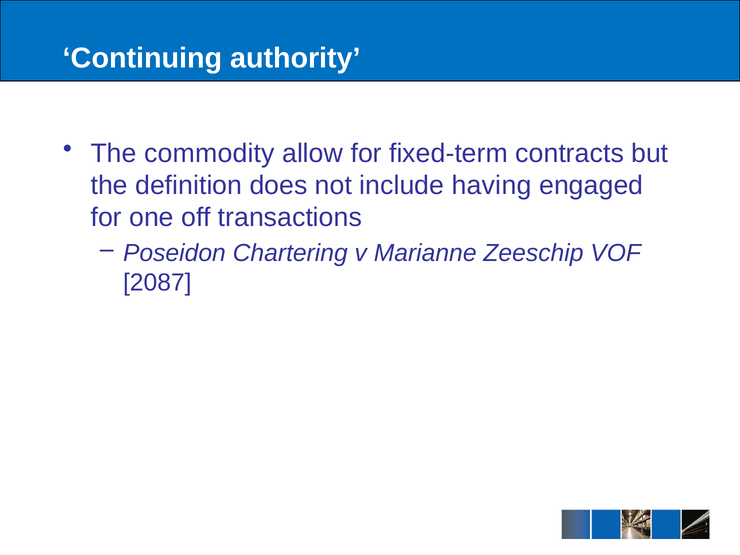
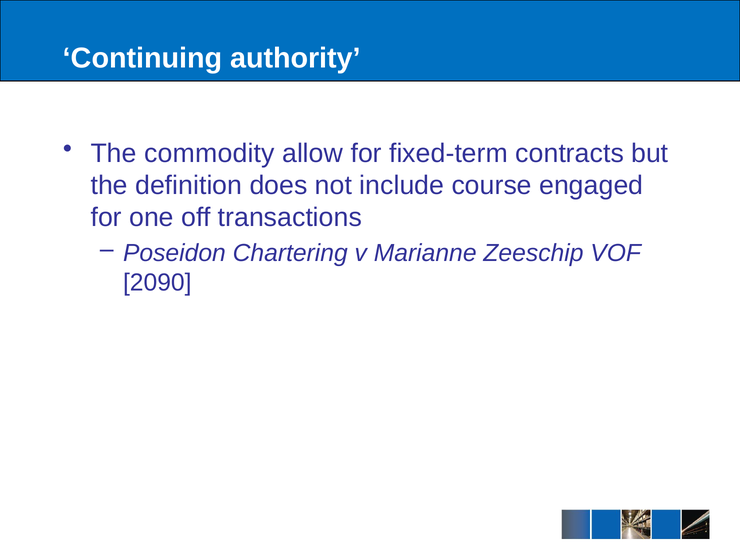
having: having -> course
2087: 2087 -> 2090
